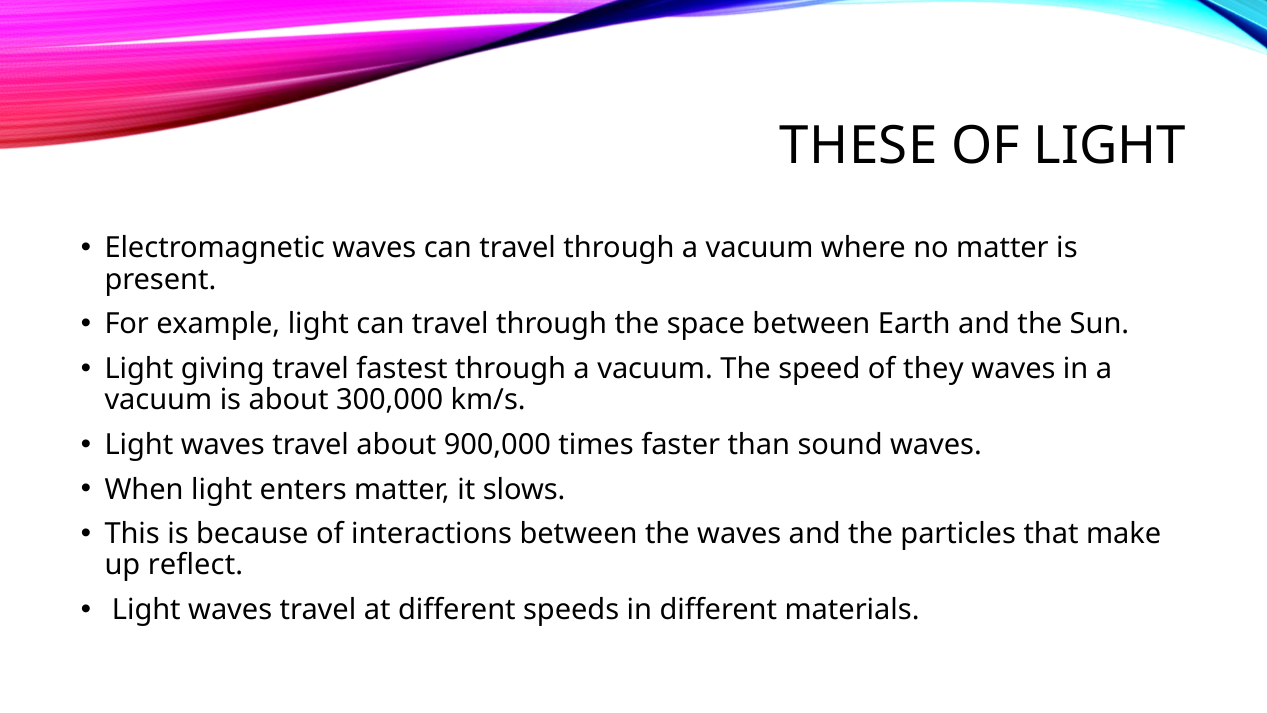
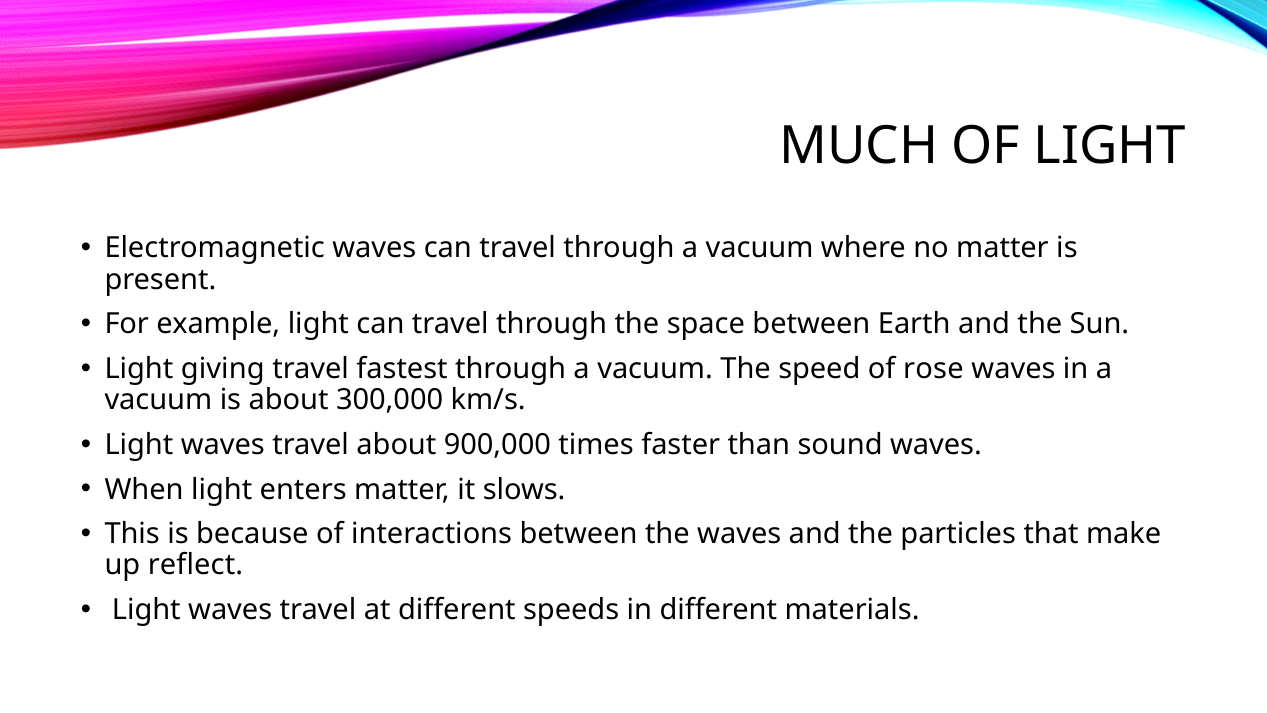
THESE: THESE -> MUCH
they: they -> rose
